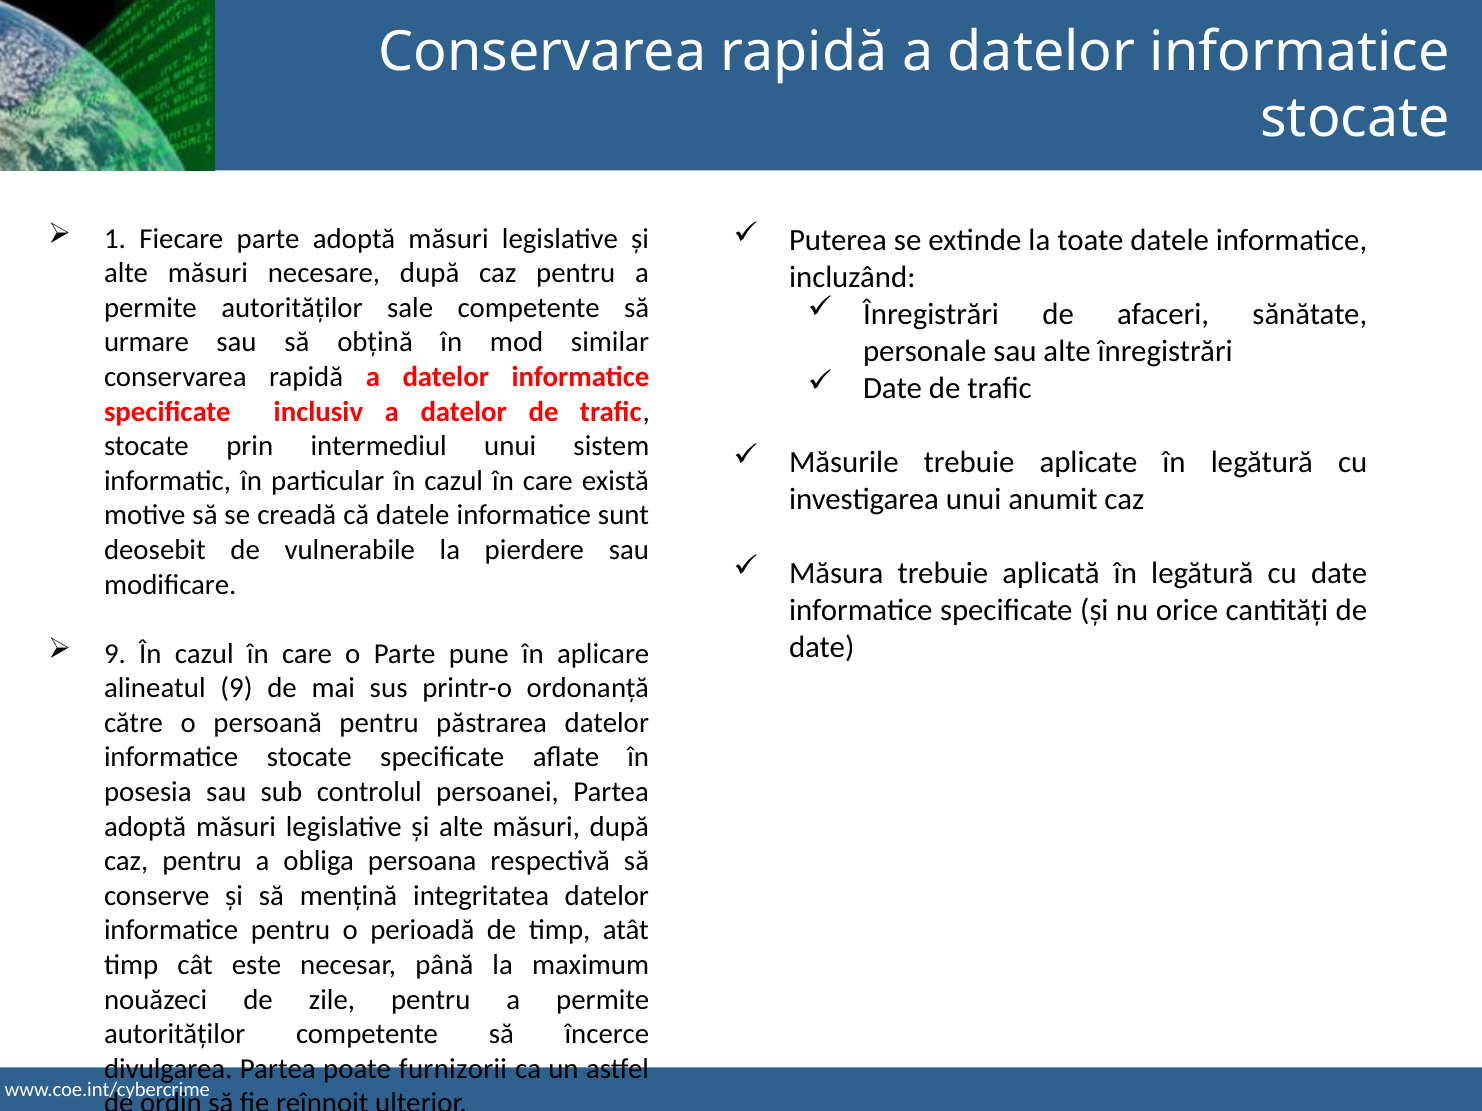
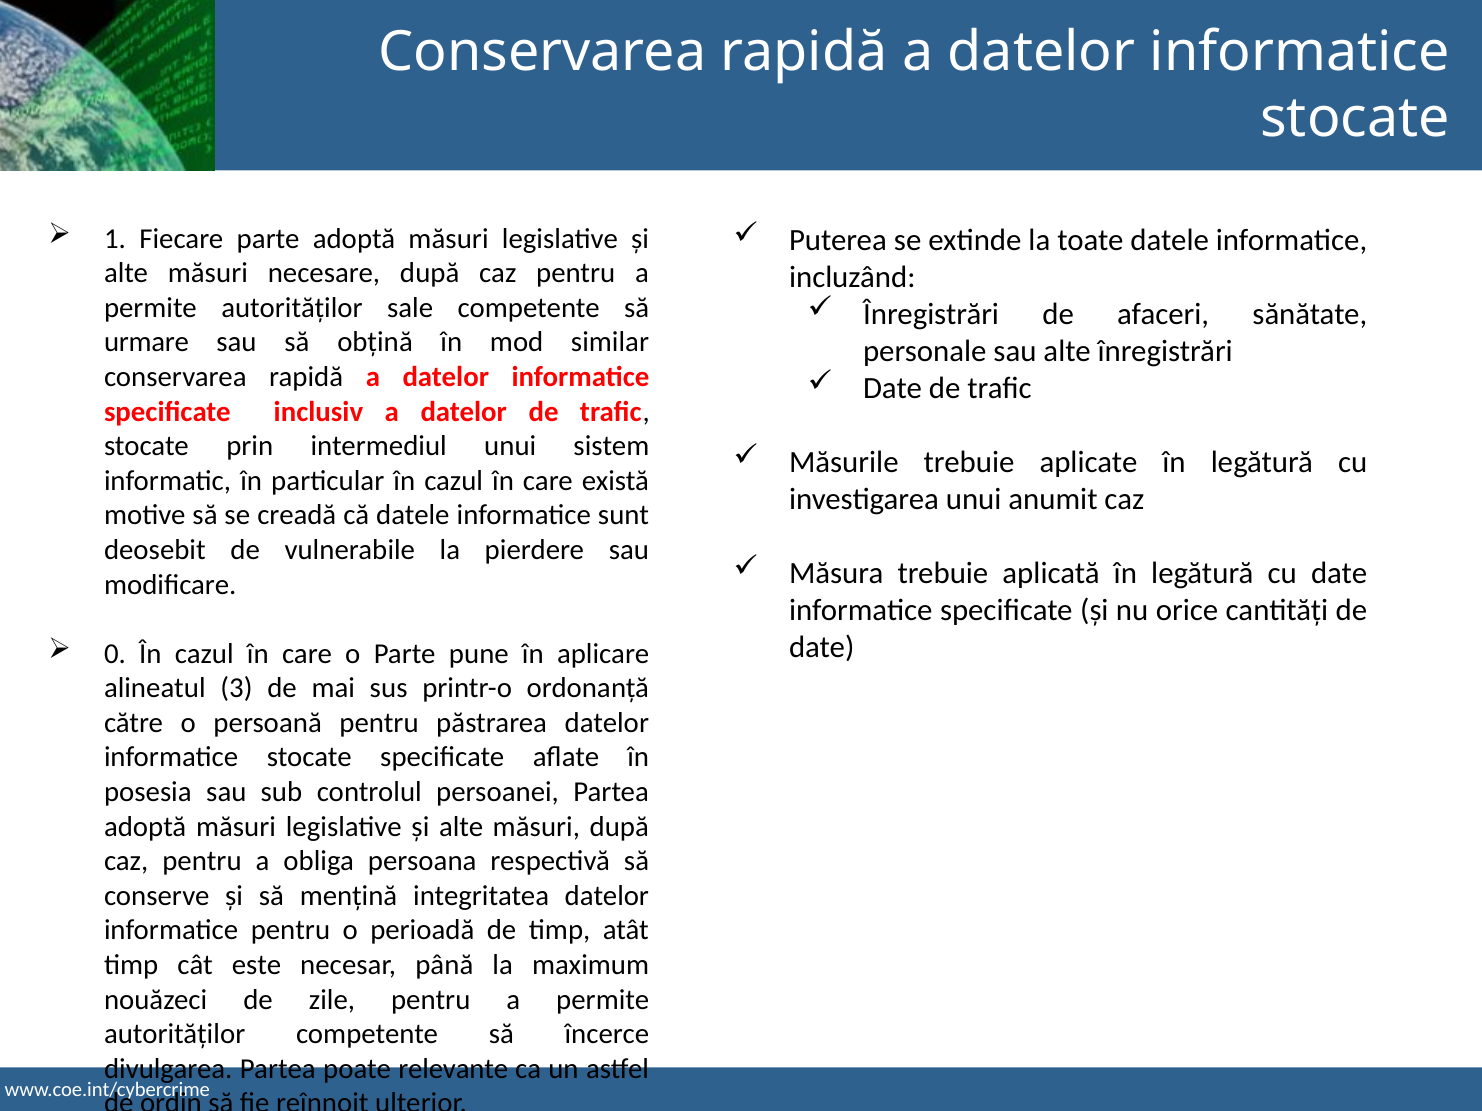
9 at (115, 654): 9 -> 0
alineatul 9: 9 -> 3
furnizorii: furnizorii -> relevante
